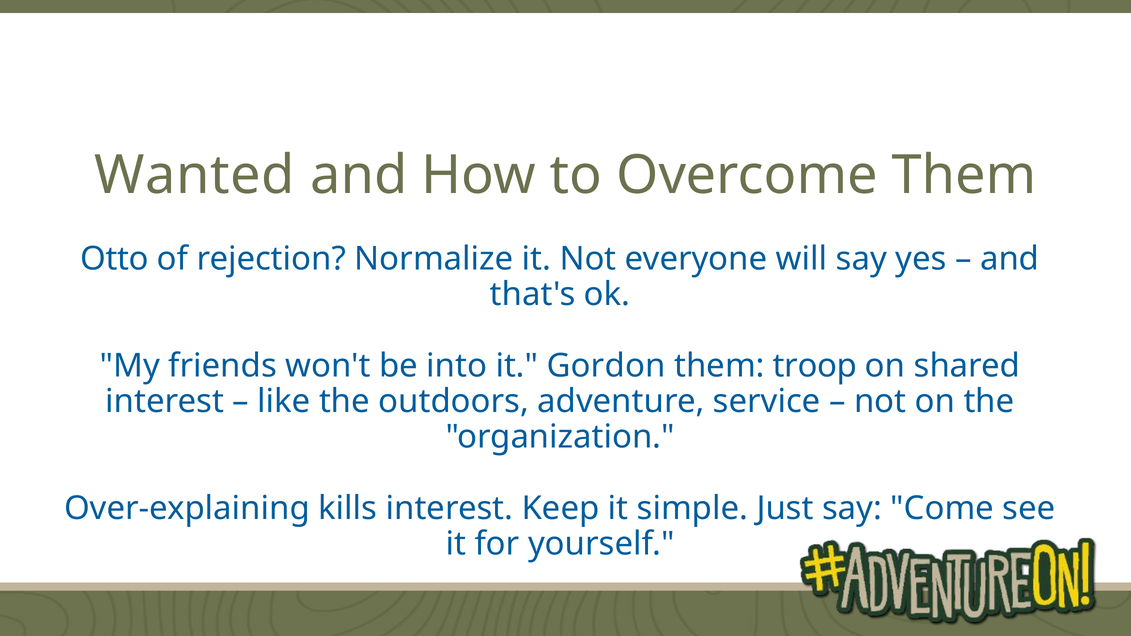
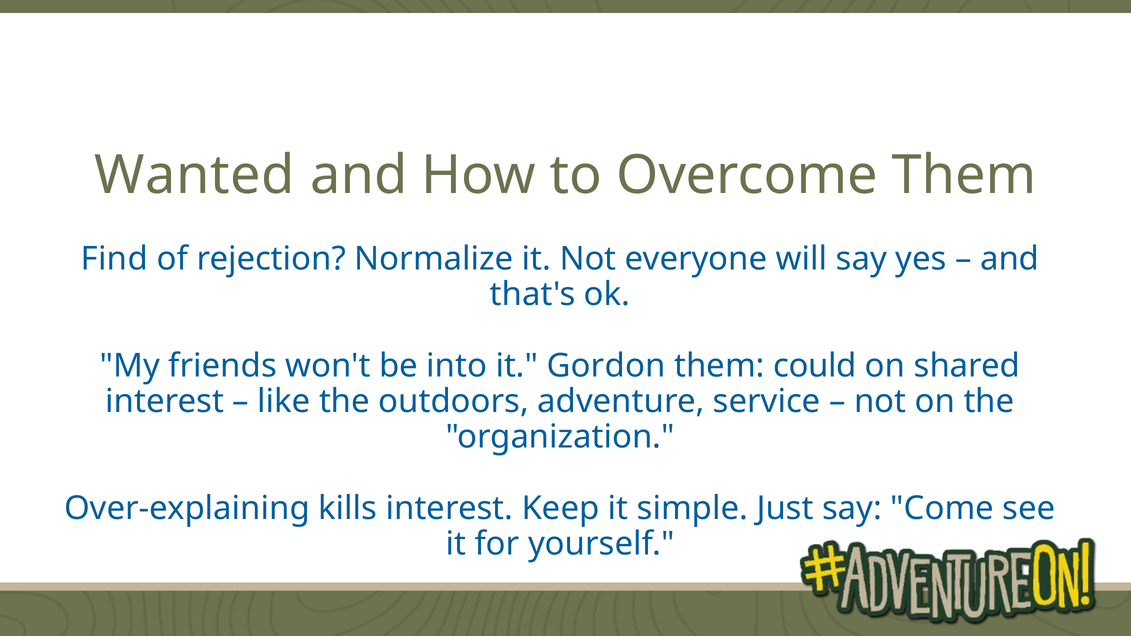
Otto: Otto -> Find
troop: troop -> could
